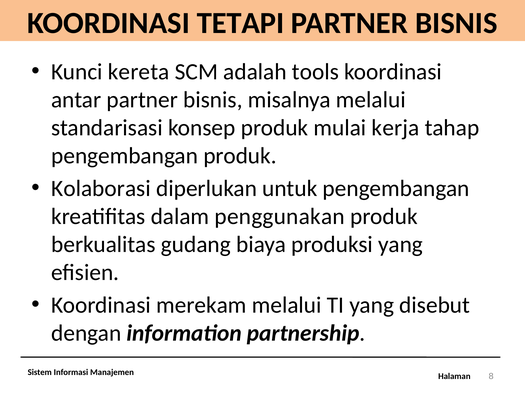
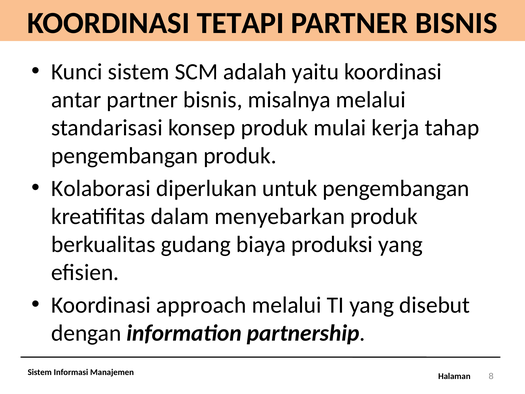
Kunci kereta: kereta -> sistem
tools: tools -> yaitu
penggunakan: penggunakan -> menyebarkan
merekam: merekam -> approach
